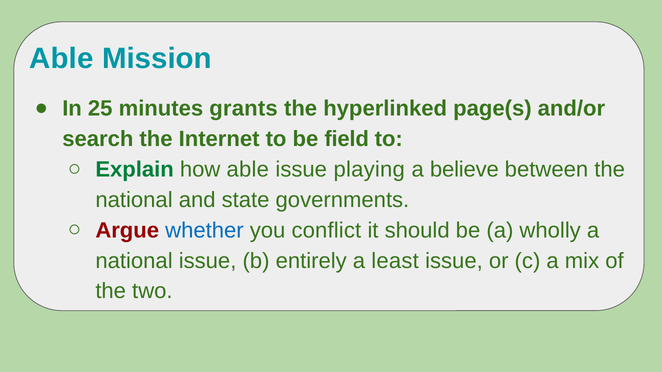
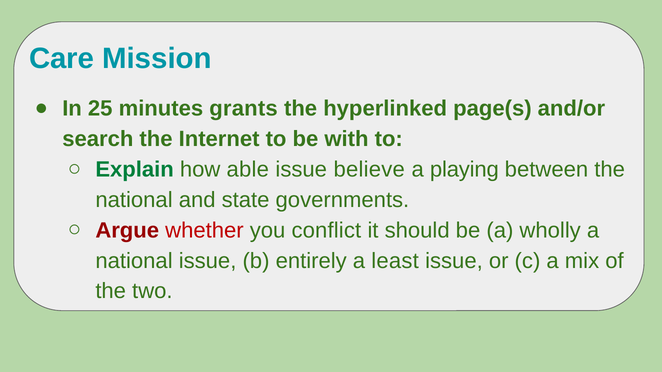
Able at (61, 59): Able -> Care
field: field -> with
playing: playing -> believe
believe: believe -> playing
whether colour: blue -> red
